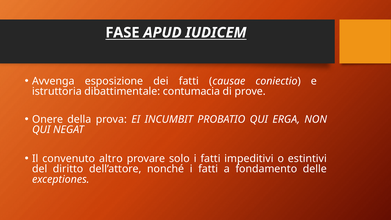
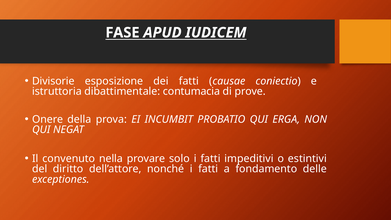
Avvenga: Avvenga -> Divisorie
altro: altro -> nella
